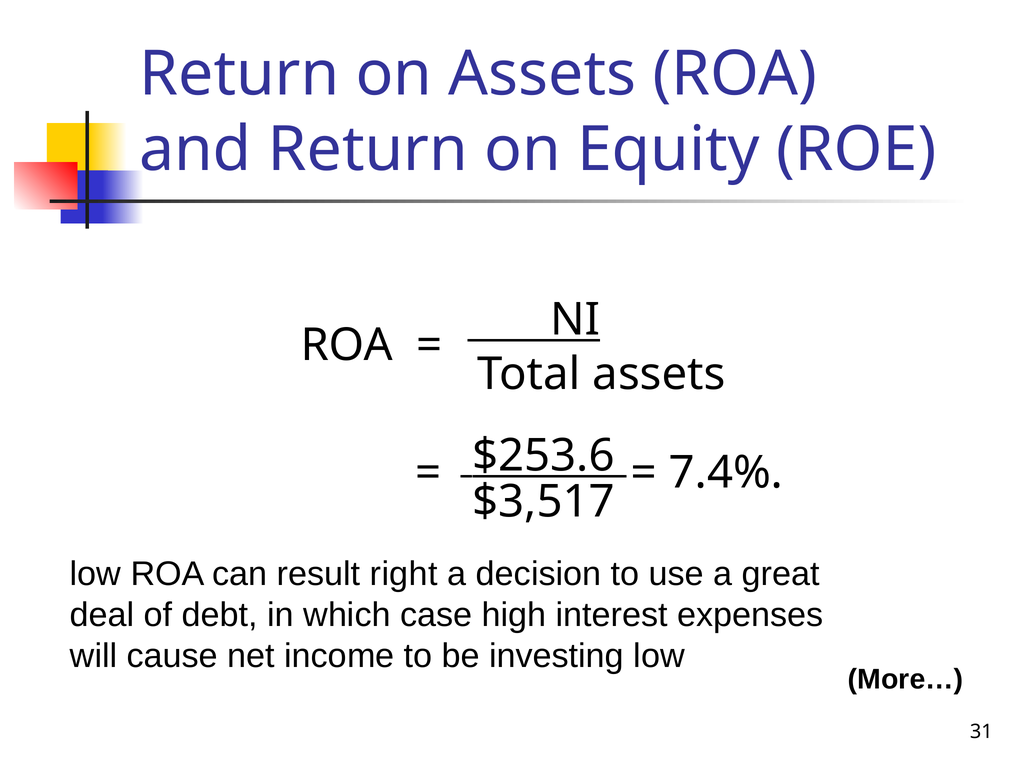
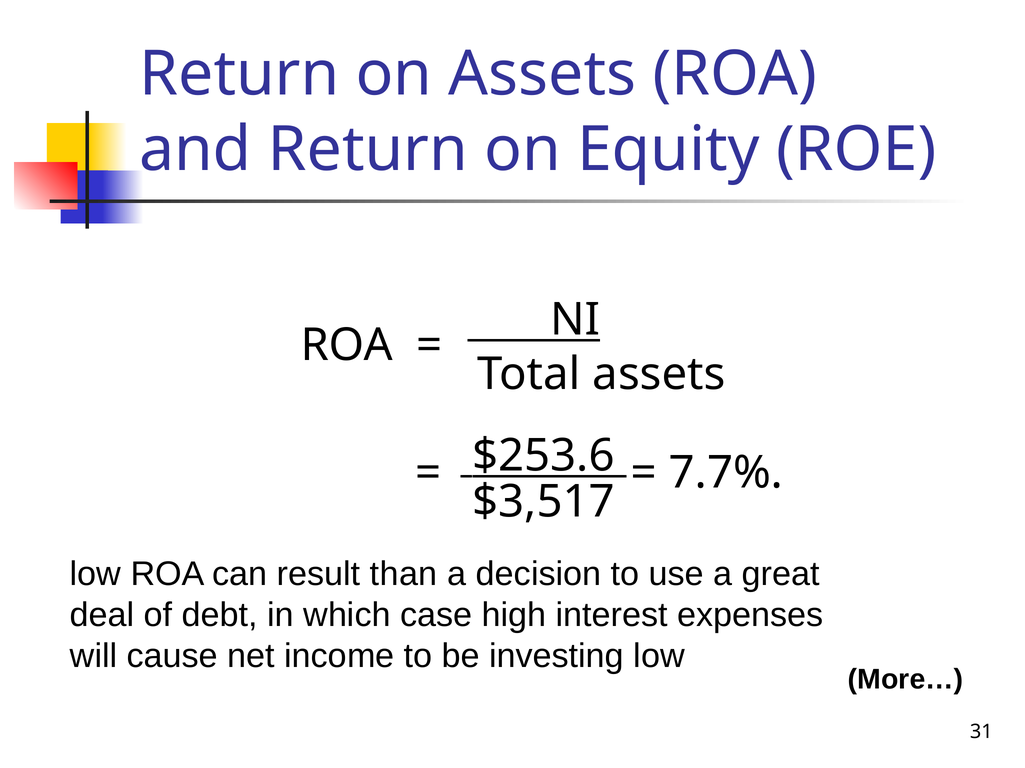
7.4%: 7.4% -> 7.7%
right: right -> than
